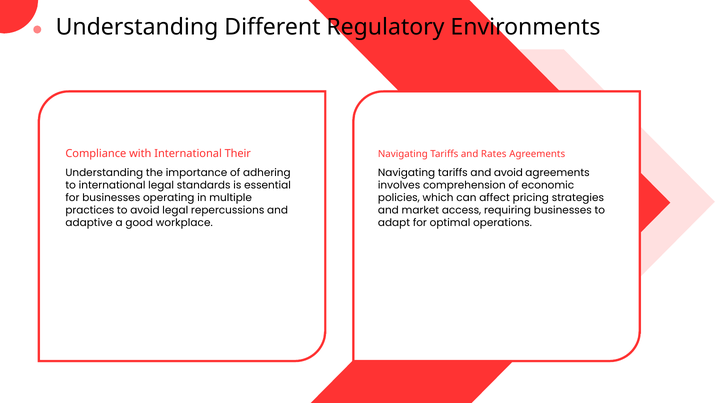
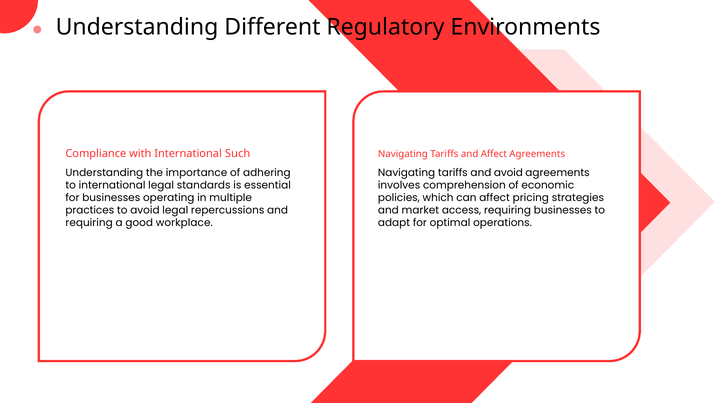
Their: Their -> Such
and Rates: Rates -> Affect
adaptive at (89, 223): adaptive -> requiring
